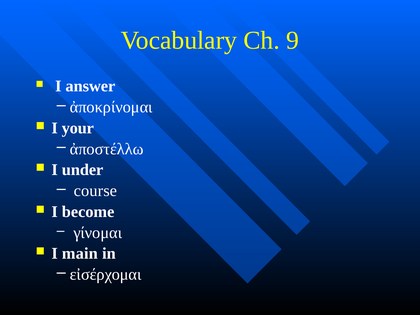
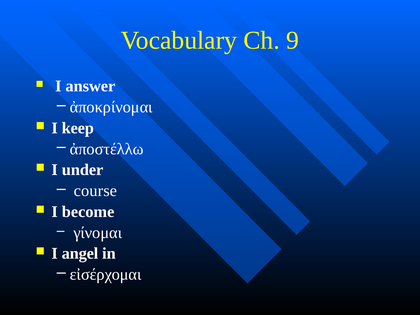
your: your -> keep
main: main -> angel
